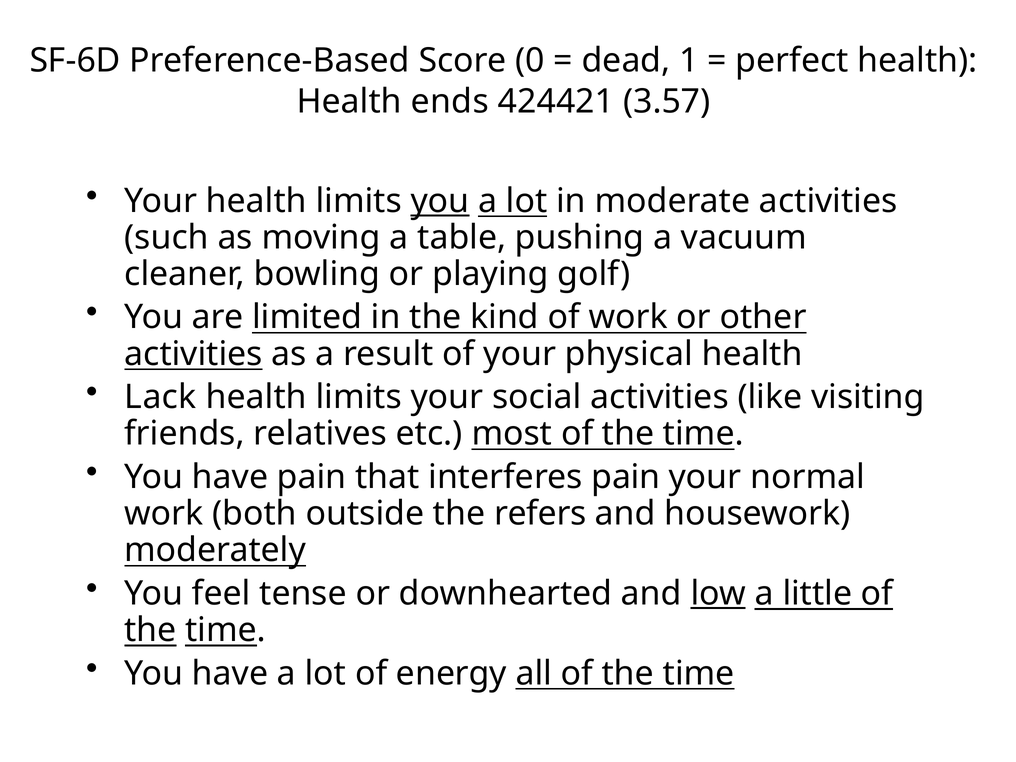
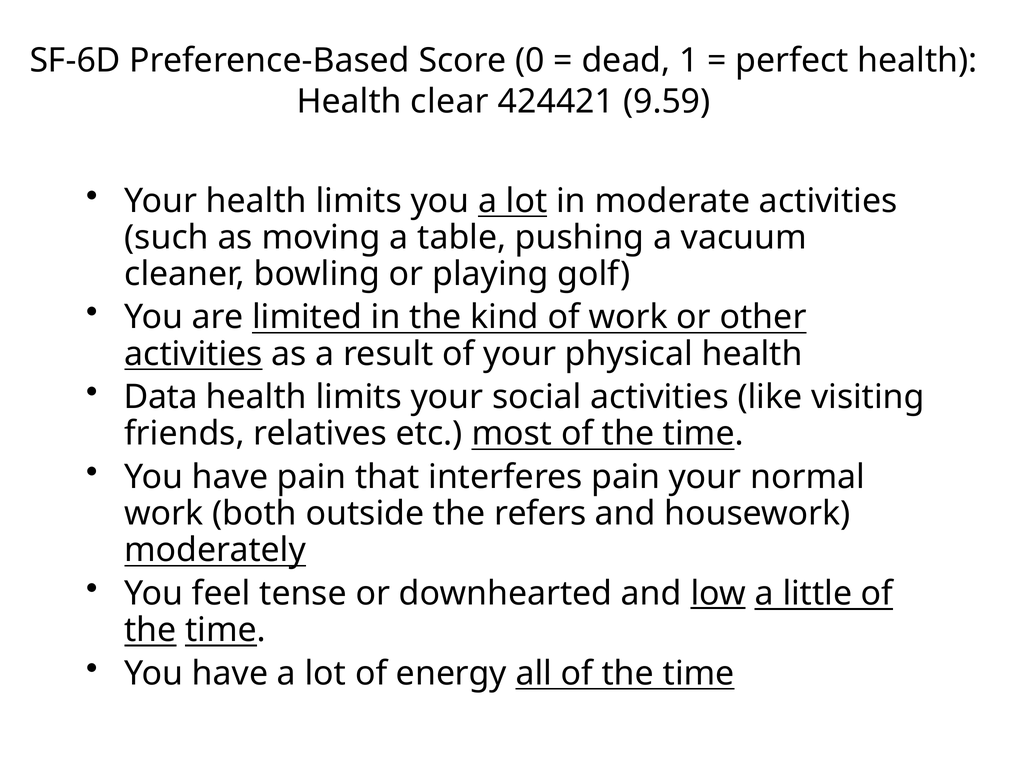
ends: ends -> clear
3.57: 3.57 -> 9.59
you at (440, 201) underline: present -> none
Lack: Lack -> Data
